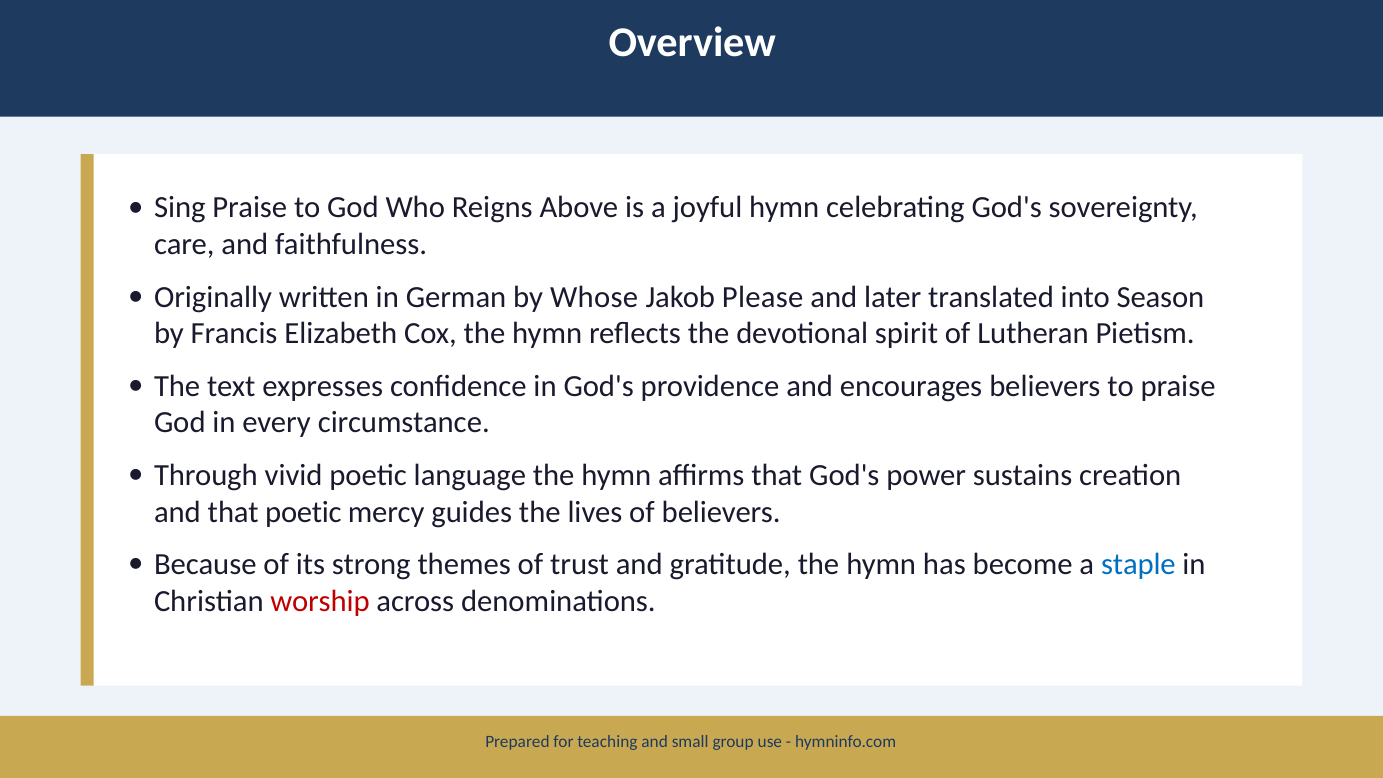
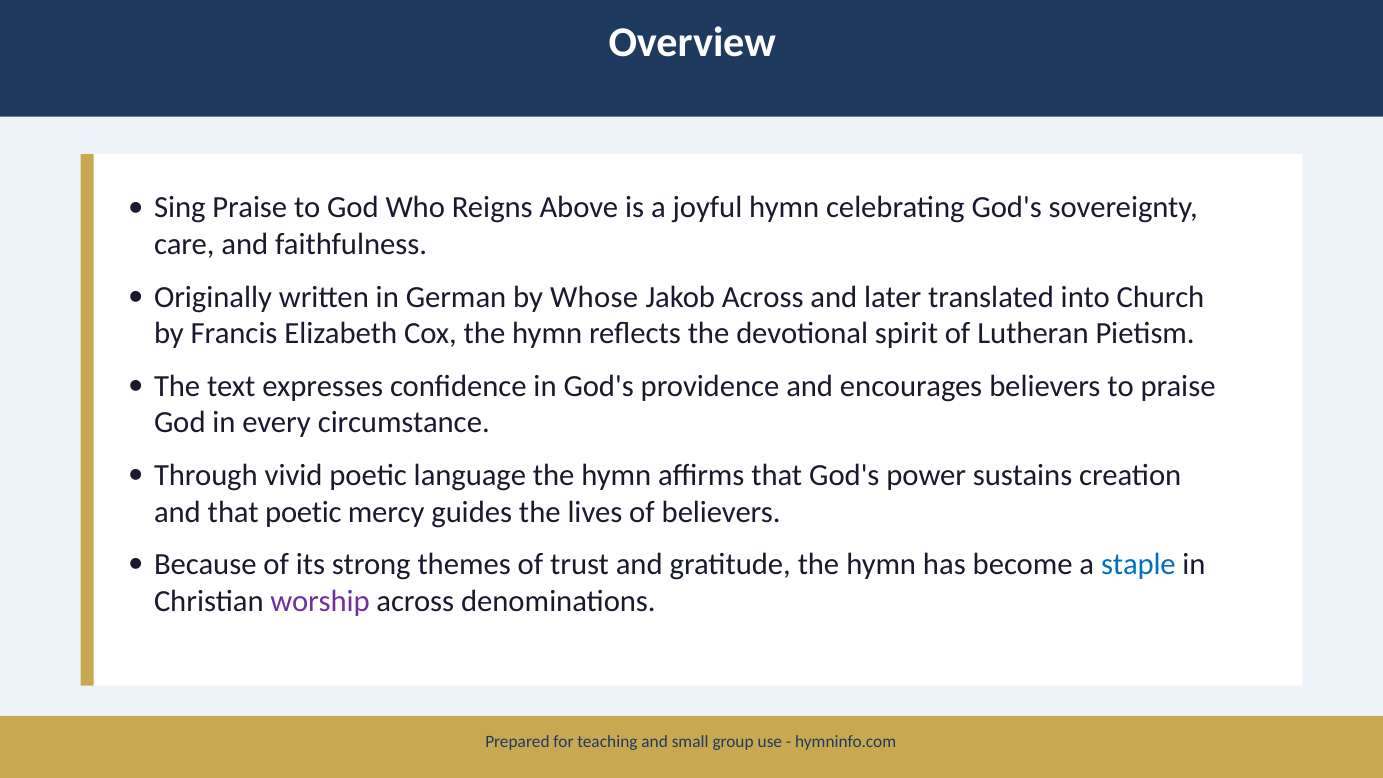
Jakob Please: Please -> Across
Season: Season -> Church
worship colour: red -> purple
